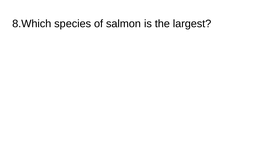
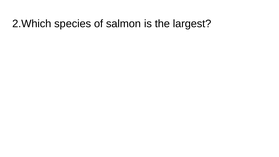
8.Which: 8.Which -> 2.Which
